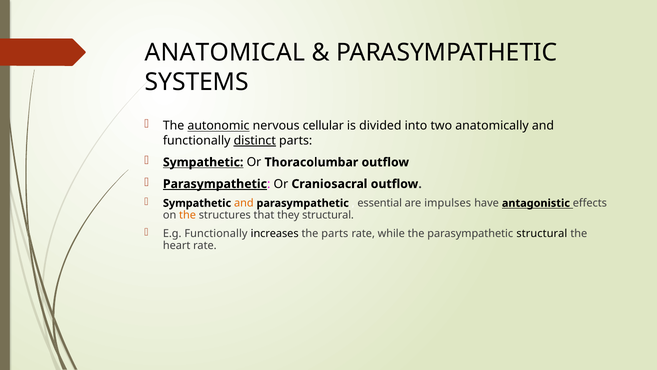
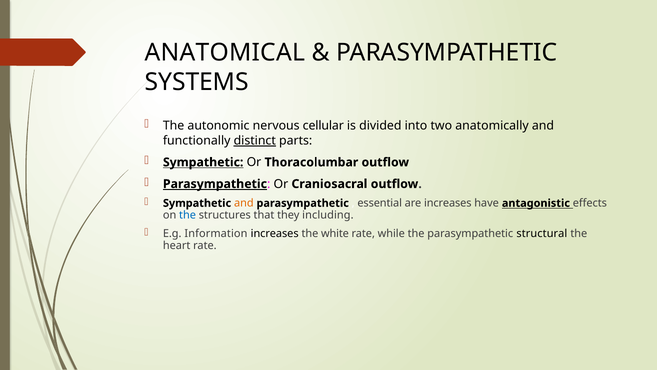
autonomic underline: present -> none
are impulses: impulses -> increases
the at (188, 215) colour: orange -> blue
they structural: structural -> including
E.g Functionally: Functionally -> Information
the parts: parts -> white
